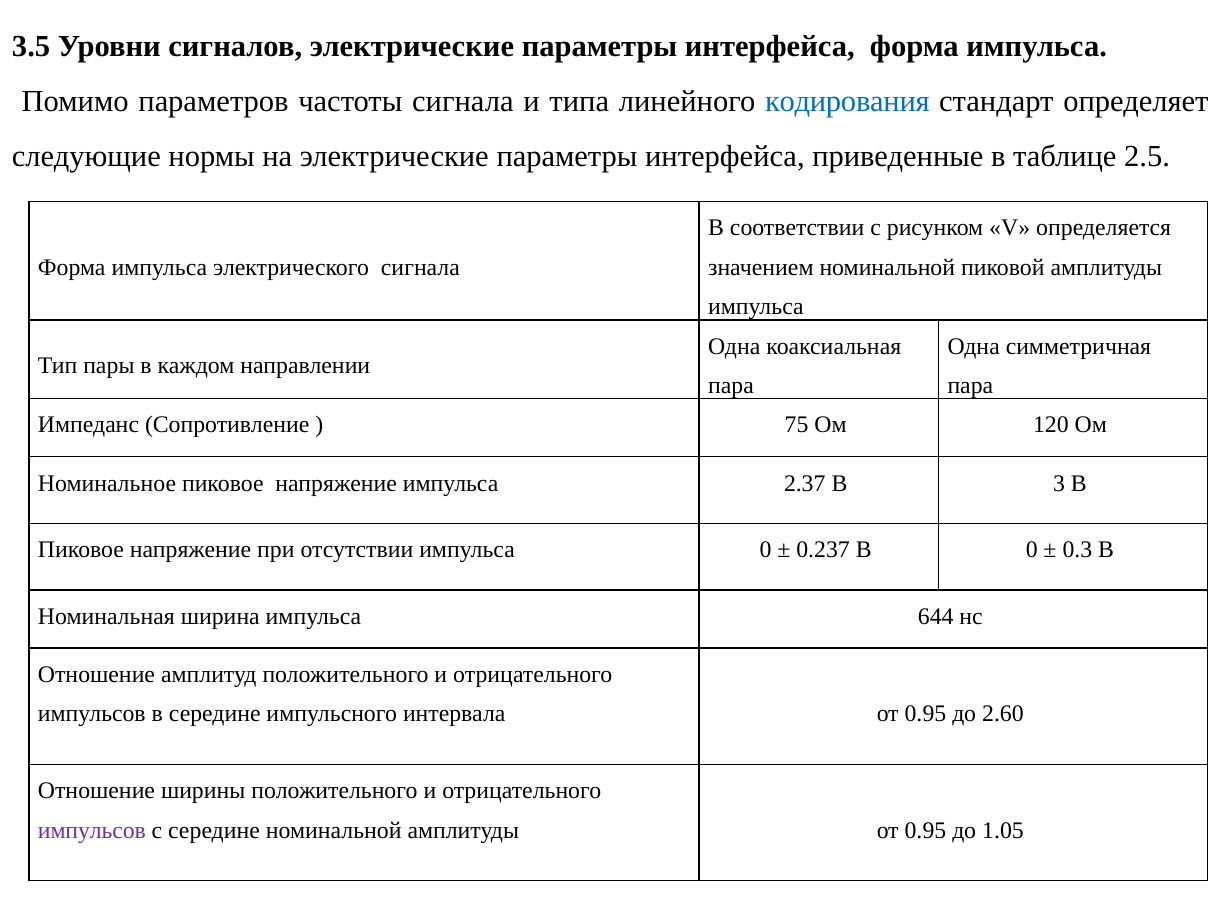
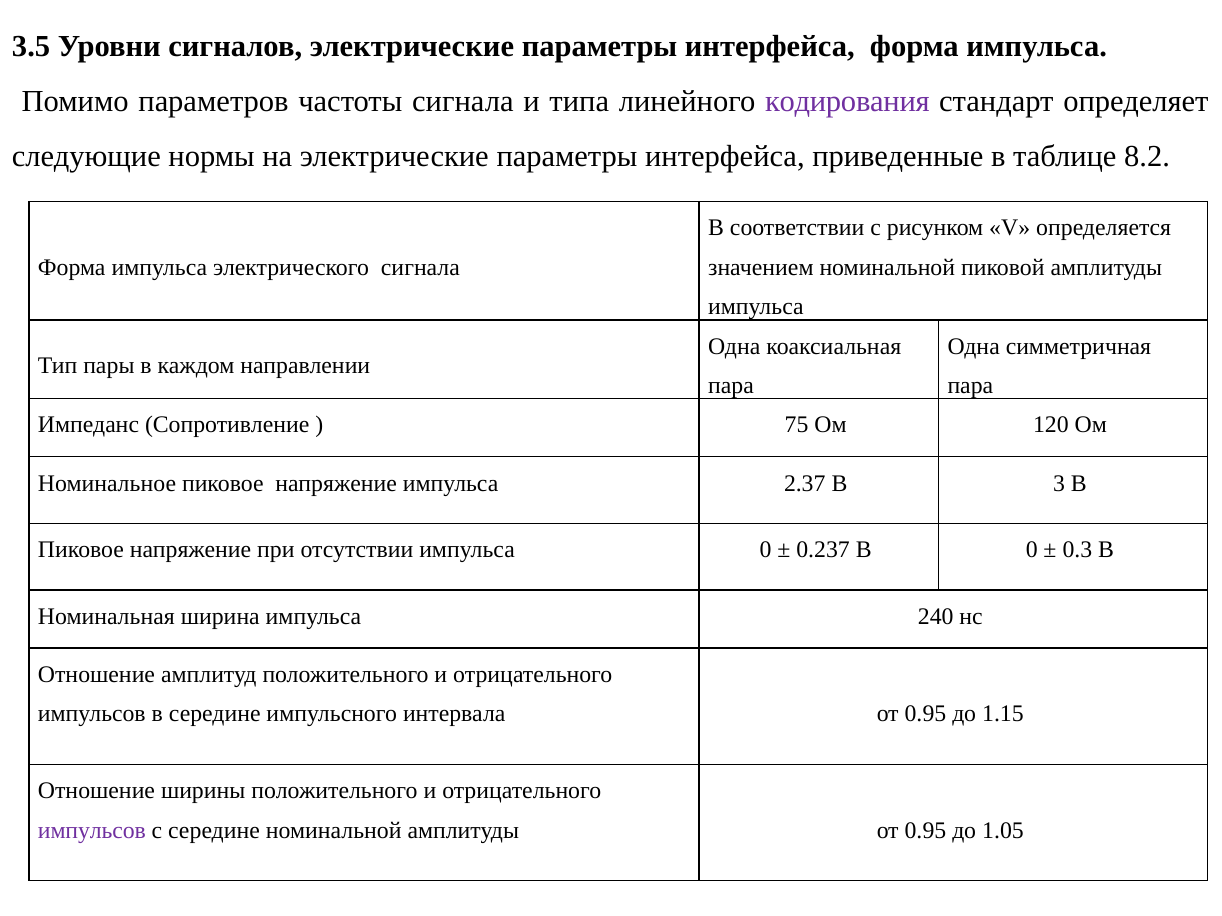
кодирования colour: blue -> purple
2.5: 2.5 -> 8.2
644: 644 -> 240
2.60: 2.60 -> 1.15
